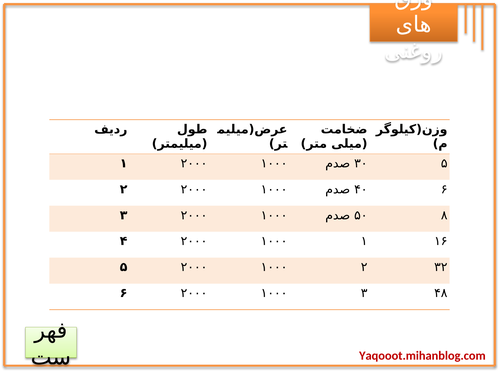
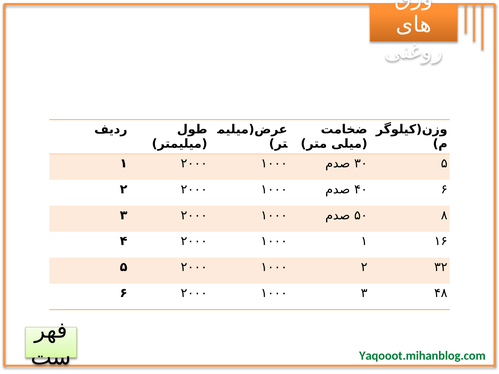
Yaqooot.mihanblog.com colour: red -> green
